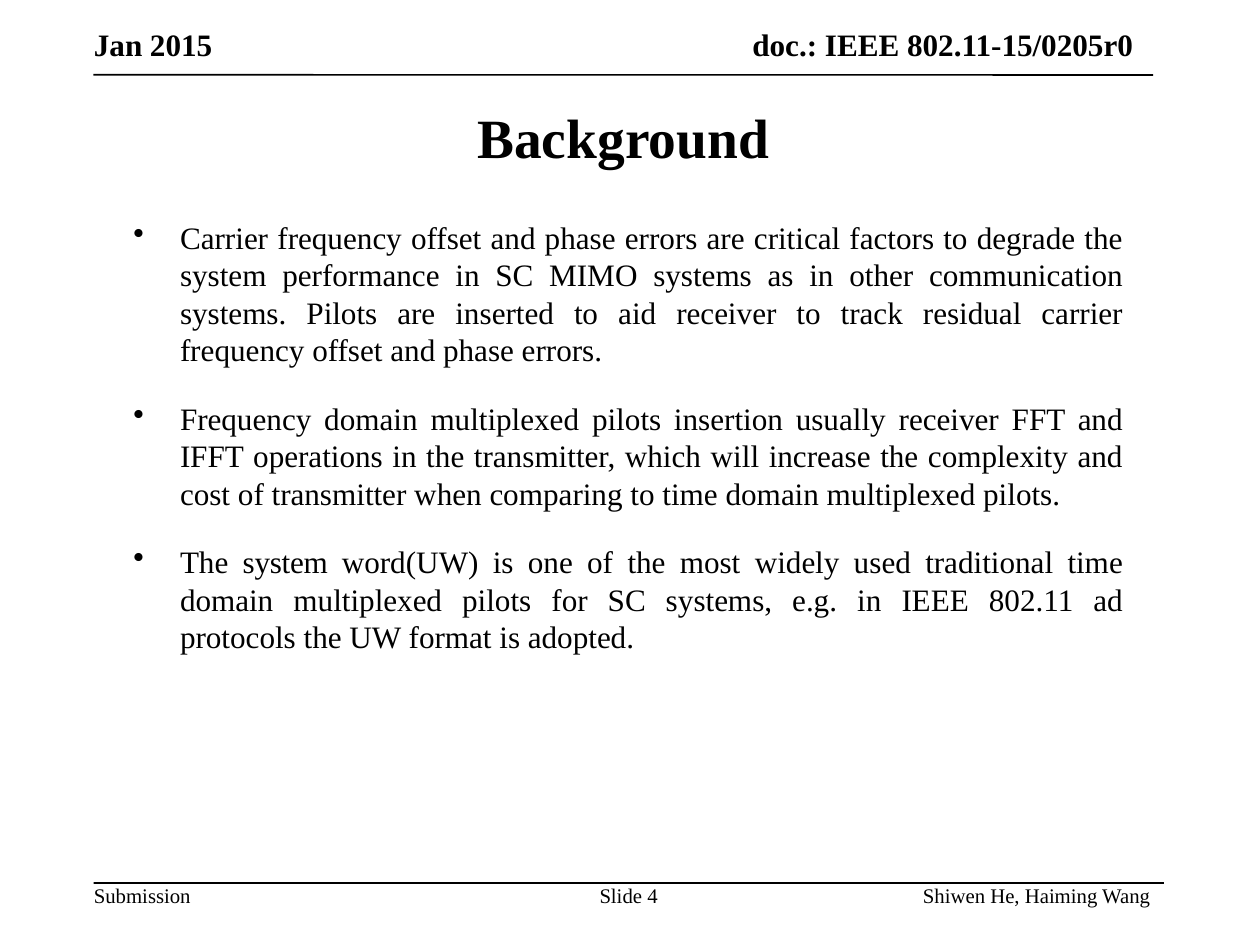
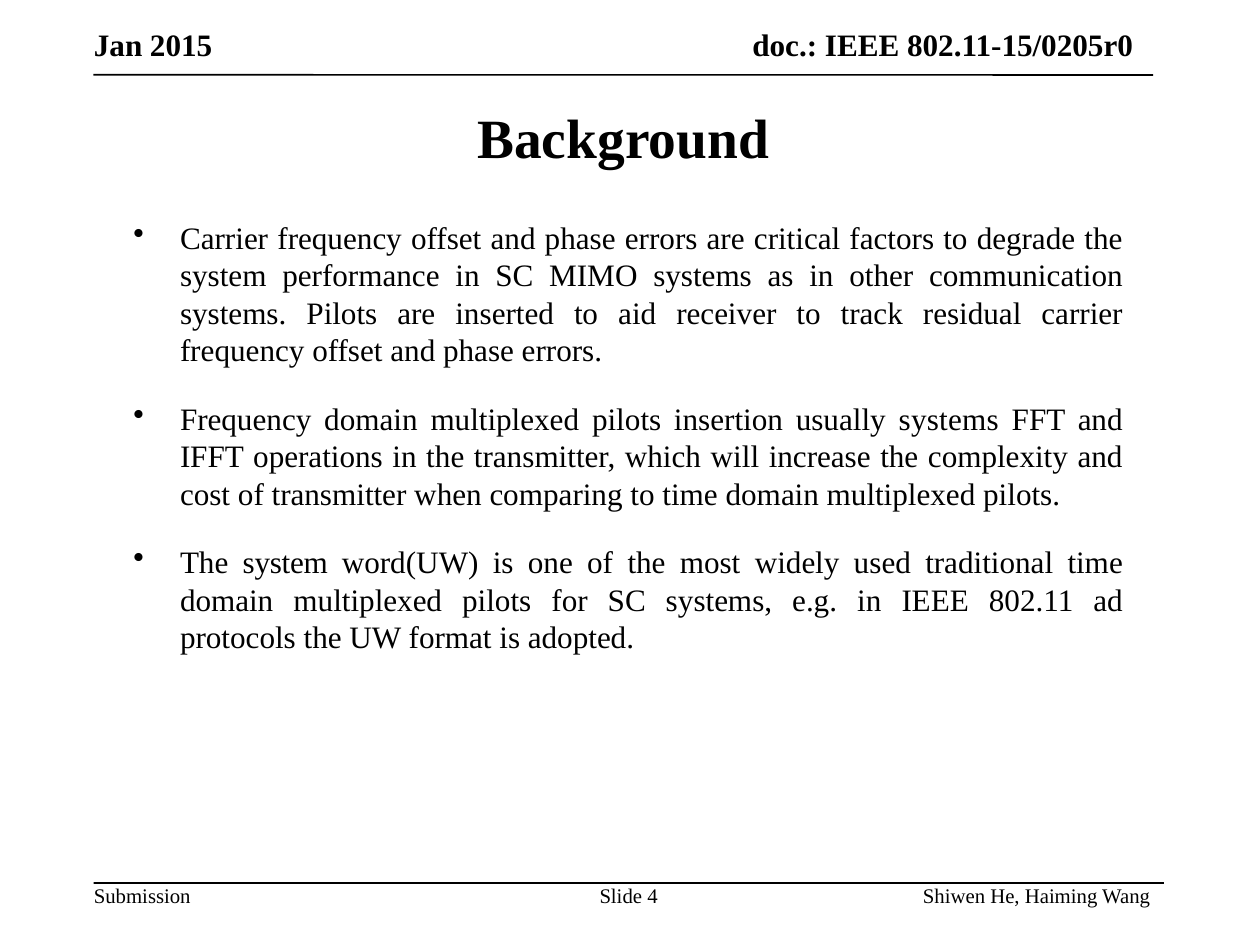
usually receiver: receiver -> systems
